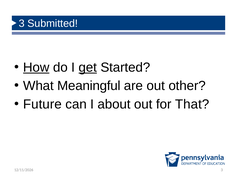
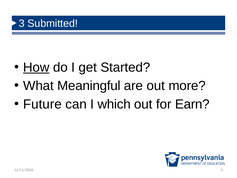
get underline: present -> none
other: other -> more
about: about -> which
That: That -> Earn
